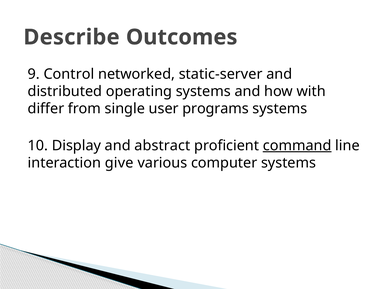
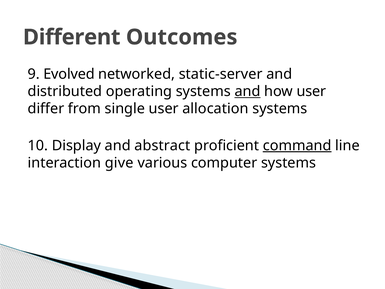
Describe: Describe -> Different
Control: Control -> Evolved
and at (247, 91) underline: none -> present
how with: with -> user
programs: programs -> allocation
